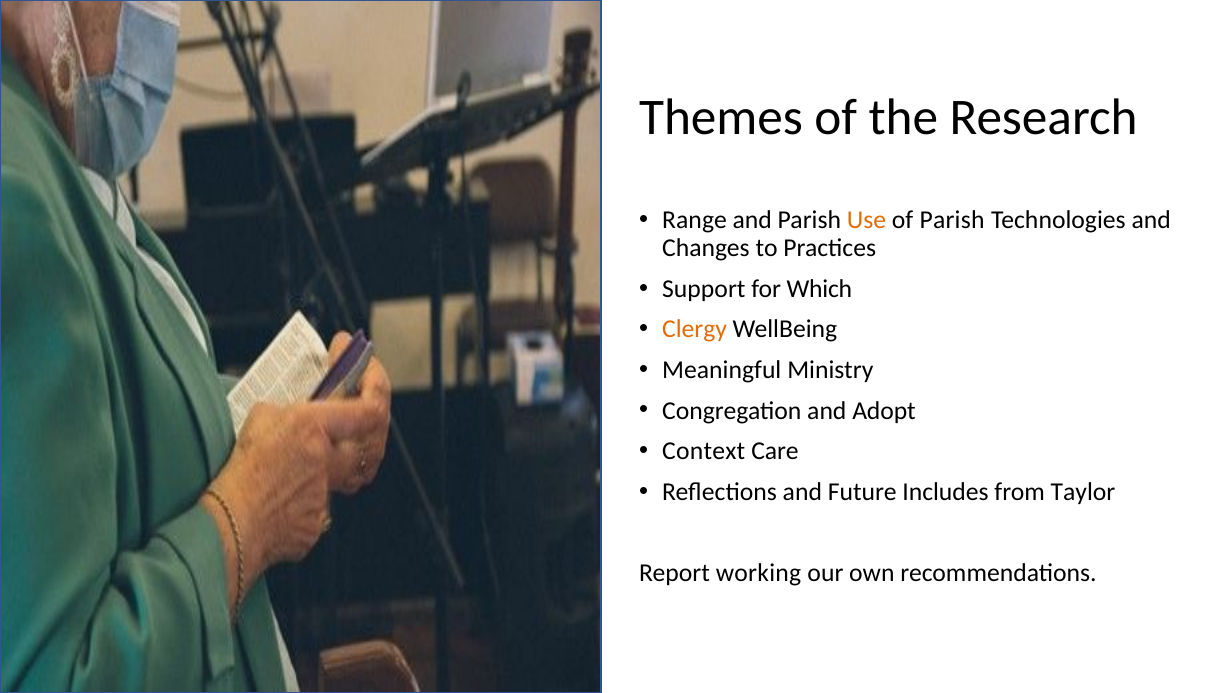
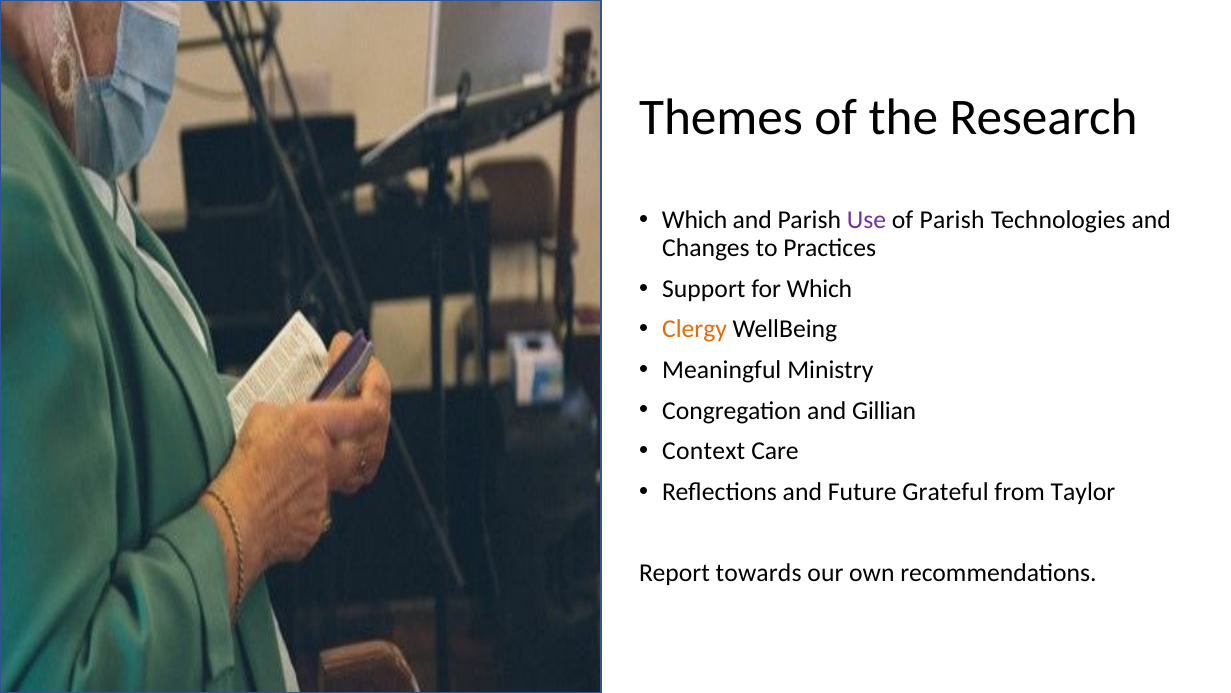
Range at (695, 220): Range -> Which
Use colour: orange -> purple
Adopt: Adopt -> Gillian
Includes: Includes -> Grateful
working: working -> towards
